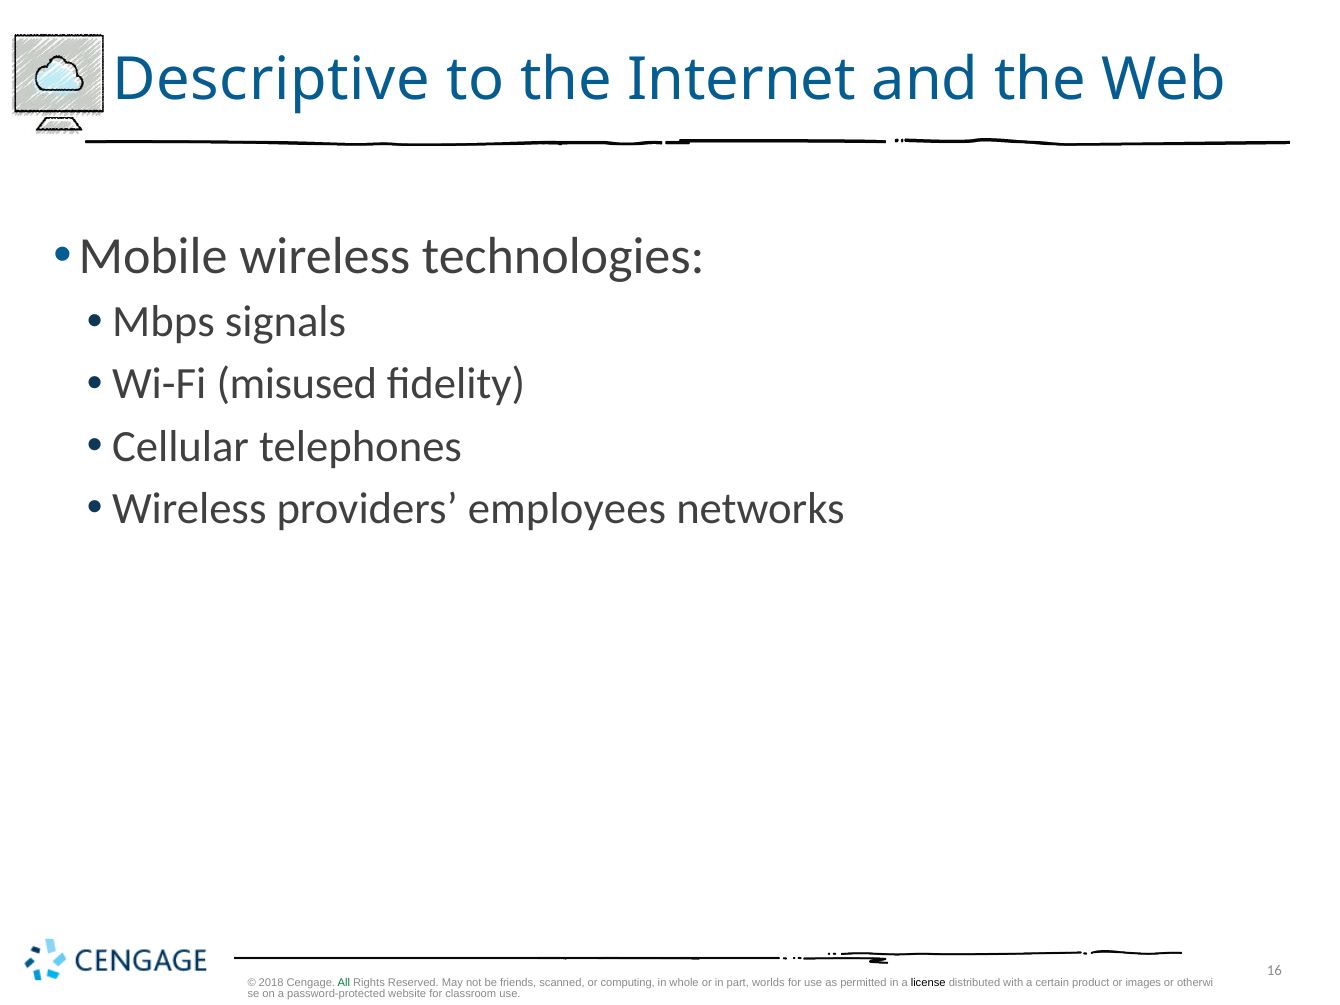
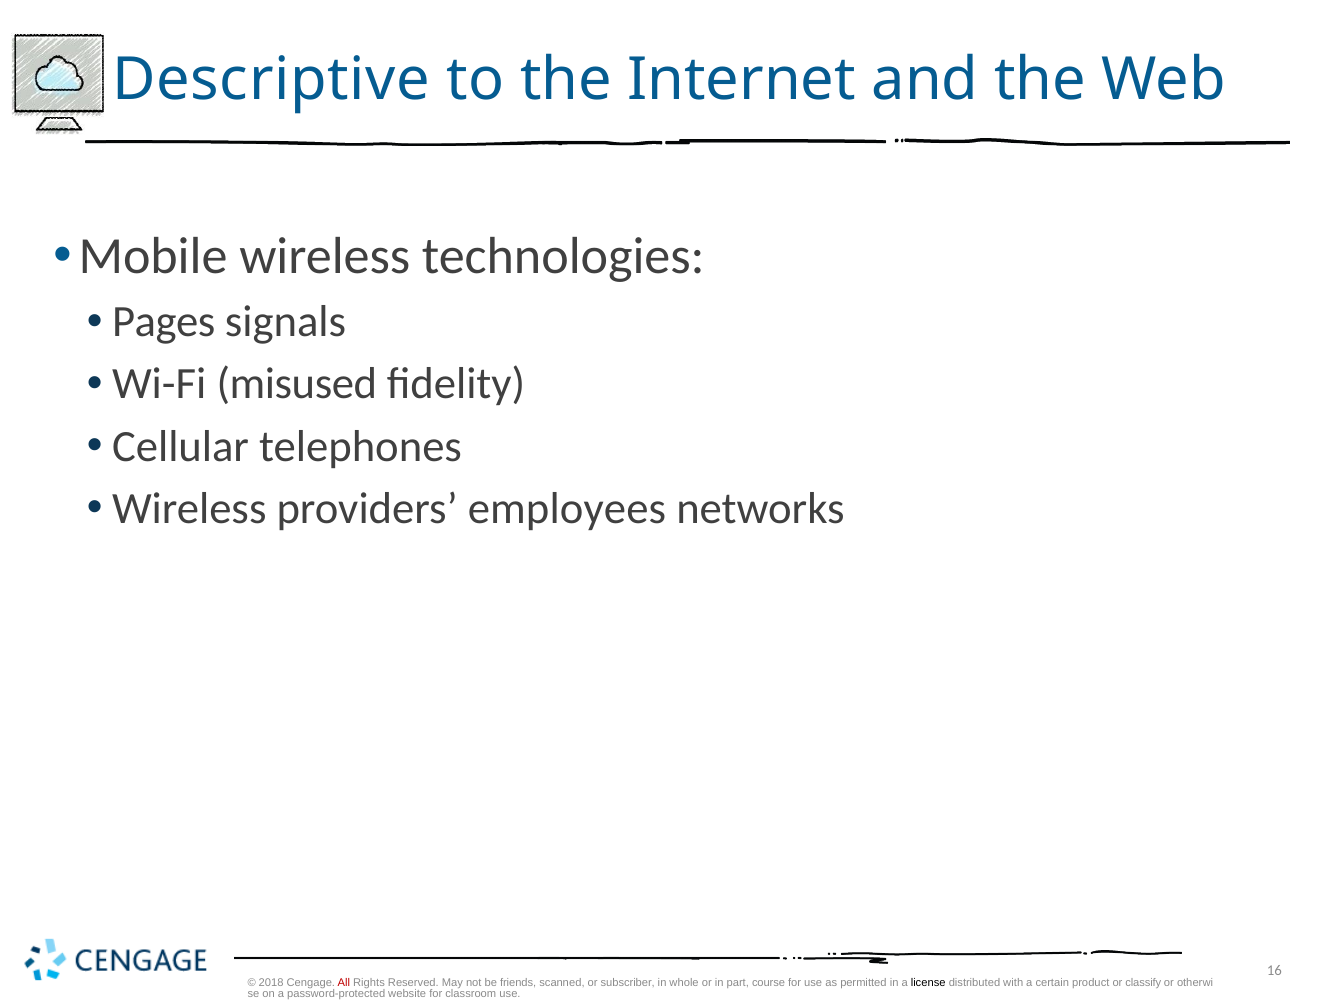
Mbps: Mbps -> Pages
All colour: green -> red
computing: computing -> subscriber
worlds: worlds -> course
images: images -> classify
